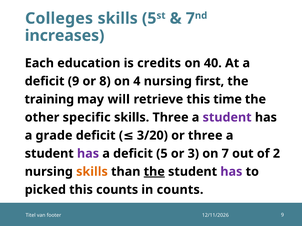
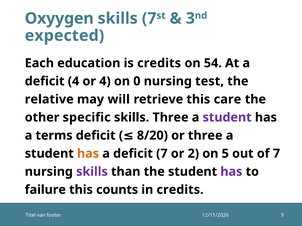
Colleges: Colleges -> Oxyygen
skills 5: 5 -> 7
7 at (190, 18): 7 -> 3
increases: increases -> expected
40: 40 -> 54
deficit 9: 9 -> 4
or 8: 8 -> 4
4: 4 -> 0
first: first -> test
training: training -> relative
time: time -> care
grade: grade -> terms
3/20: 3/20 -> 8/20
has at (88, 154) colour: purple -> orange
deficit 5: 5 -> 7
3: 3 -> 2
on 7: 7 -> 5
of 2: 2 -> 7
skills at (92, 172) colour: orange -> purple
the at (154, 172) underline: present -> none
picked: picked -> failure
in counts: counts -> credits
